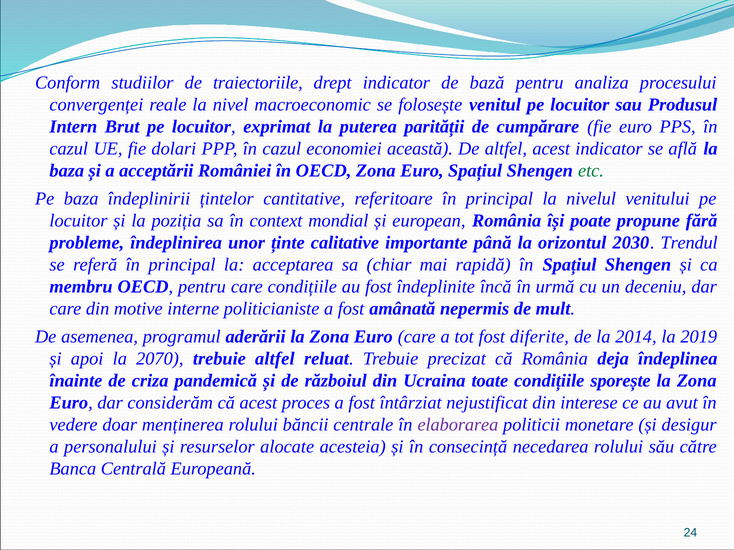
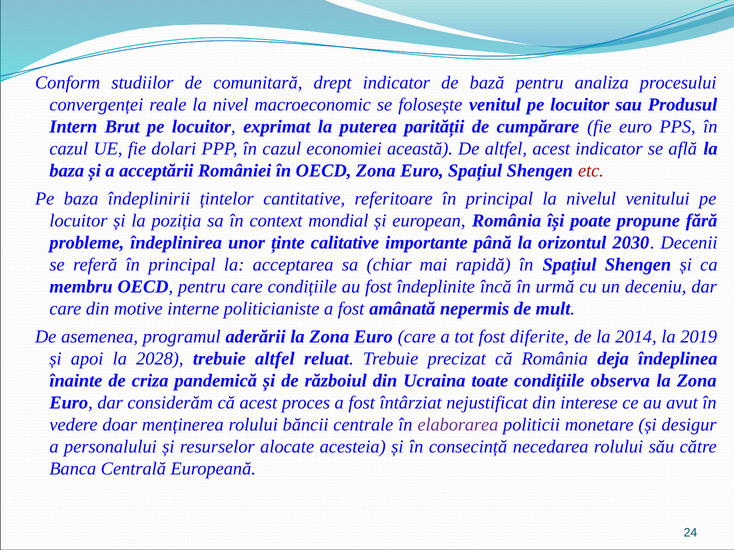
traiectoriile: traiectoriile -> comunitară
etc colour: green -> red
Trendul: Trendul -> Decenii
2070: 2070 -> 2028
sporește: sporește -> observa
